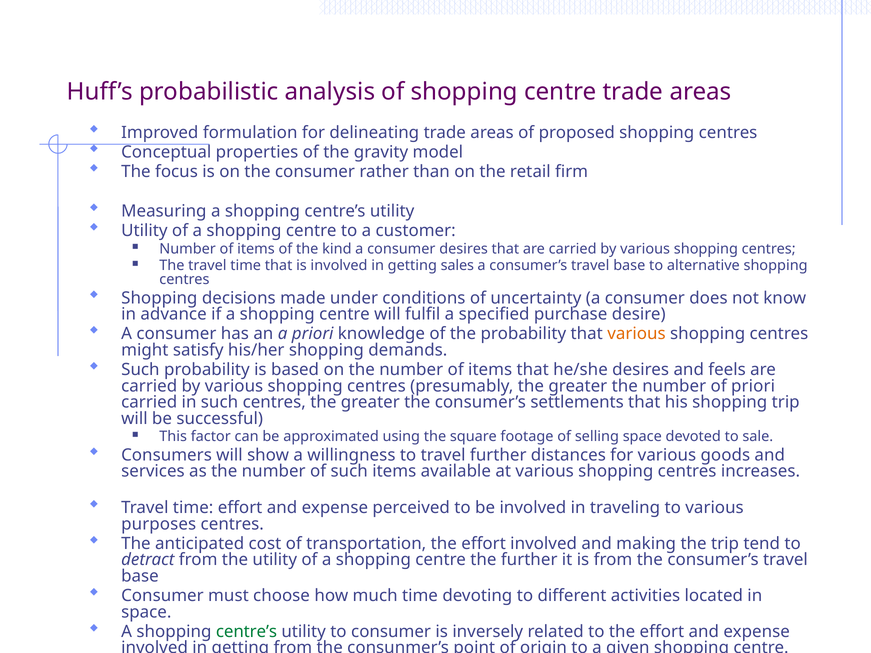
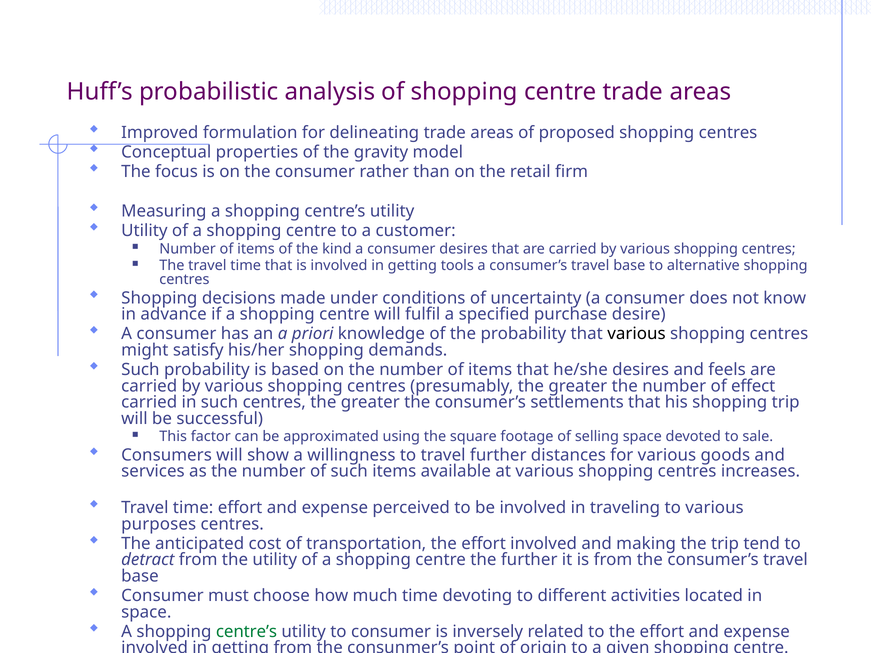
sales: sales -> tools
various at (637, 334) colour: orange -> black
of priori: priori -> effect
